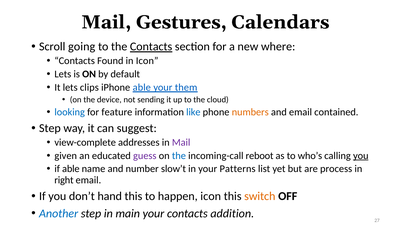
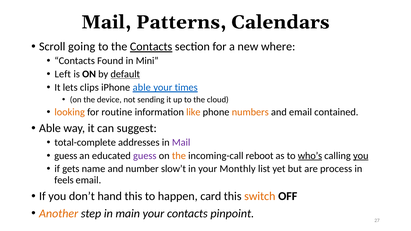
Gestures: Gestures -> Patterns
in Icon: Icon -> Mini
Lets at (63, 74): Lets -> Left
default underline: none -> present
them: them -> times
looking colour: blue -> orange
feature: feature -> routine
like colour: blue -> orange
Step at (50, 128): Step -> Able
view-complete: view-complete -> total-complete
given at (66, 156): given -> guess
the at (179, 156) colour: blue -> orange
who’s underline: none -> present
if able: able -> gets
Patterns: Patterns -> Monthly
right: right -> feels
happen icon: icon -> card
Another colour: blue -> orange
addition: addition -> pinpoint
